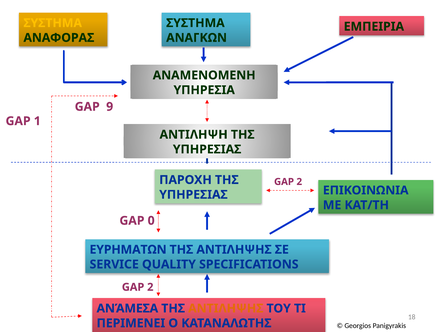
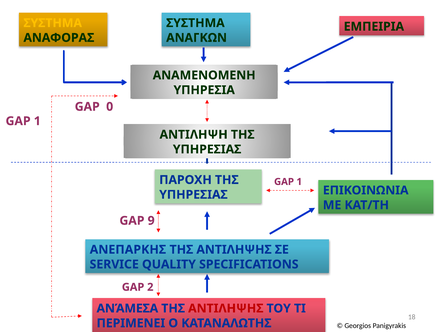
9: 9 -> 0
2 at (299, 181): 2 -> 1
0: 0 -> 9
ΕΥΡΗΜΑΤΩΝ: ΕΥΡΗΜΑΤΩΝ -> ΑΝΕΠΑΡΚΗΣ
ΑΝΤΙΛΗΨΗΣ at (226, 308) colour: orange -> red
